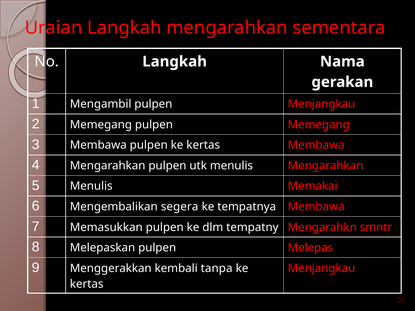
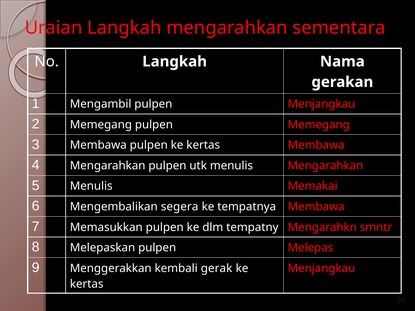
tanpa: tanpa -> gerak
